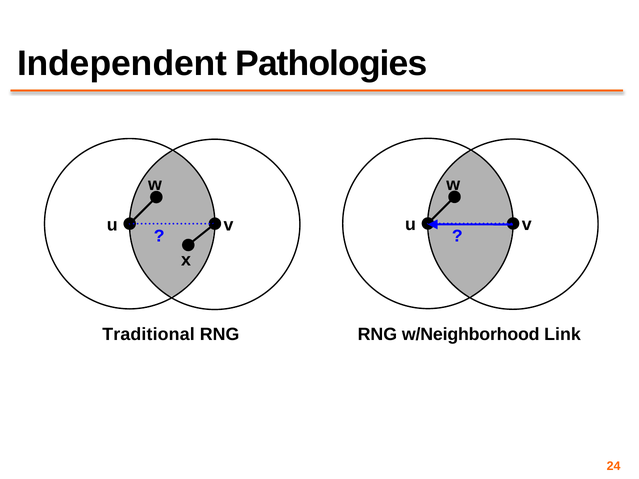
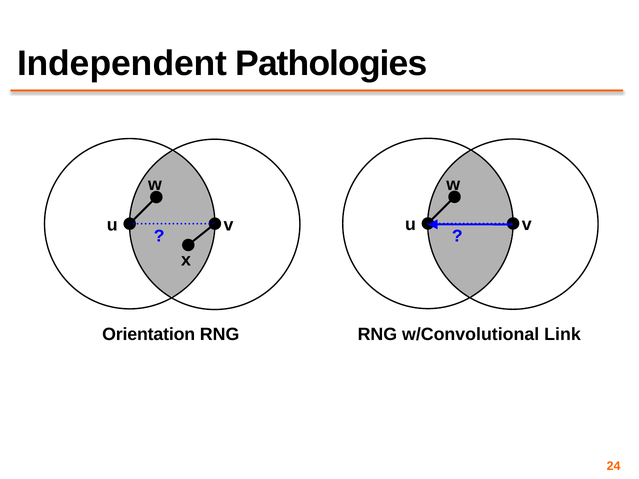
w/Neighborhood: w/Neighborhood -> w/Convolutional
Traditional: Traditional -> Orientation
